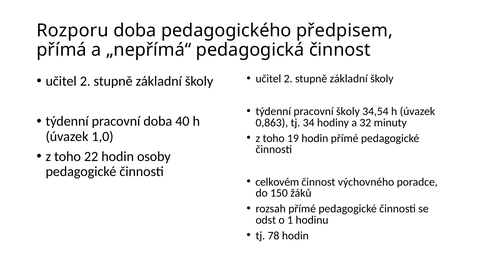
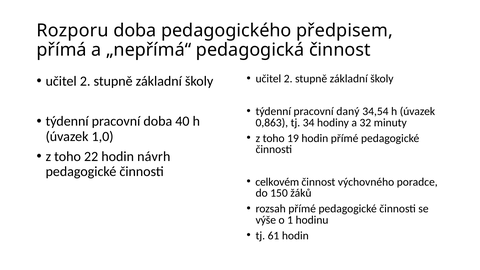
pracovní školy: školy -> daný
osoby: osoby -> návrh
odst: odst -> výše
78: 78 -> 61
